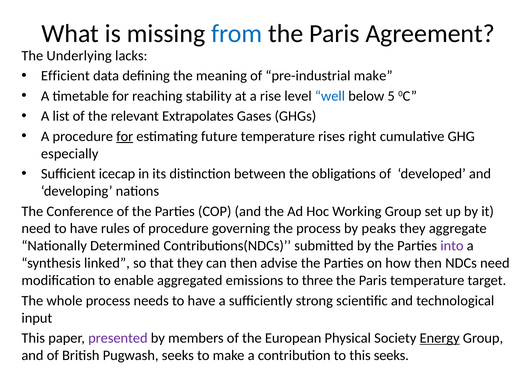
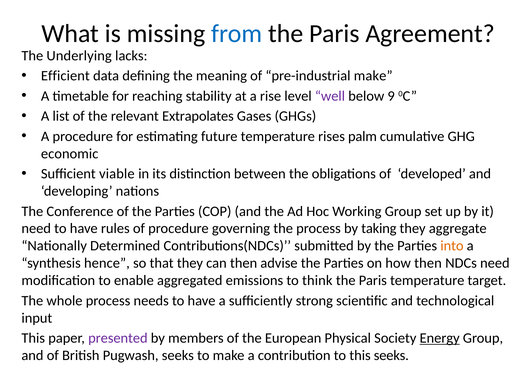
well colour: blue -> purple
5: 5 -> 9
for at (125, 136) underline: present -> none
right: right -> palm
especially: especially -> economic
icecap: icecap -> viable
peaks: peaks -> taking
into colour: purple -> orange
linked: linked -> hence
three: three -> think
